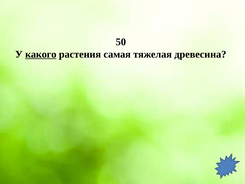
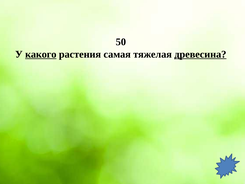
древесина underline: none -> present
